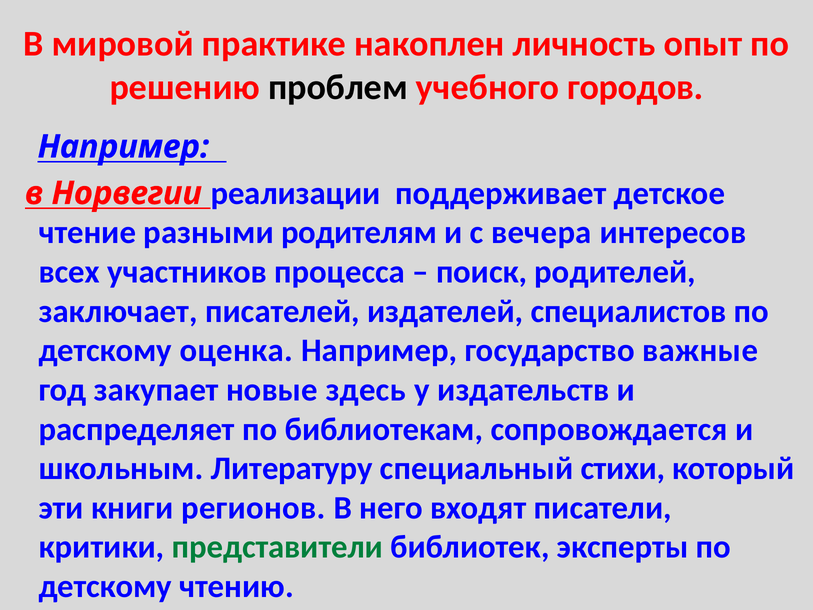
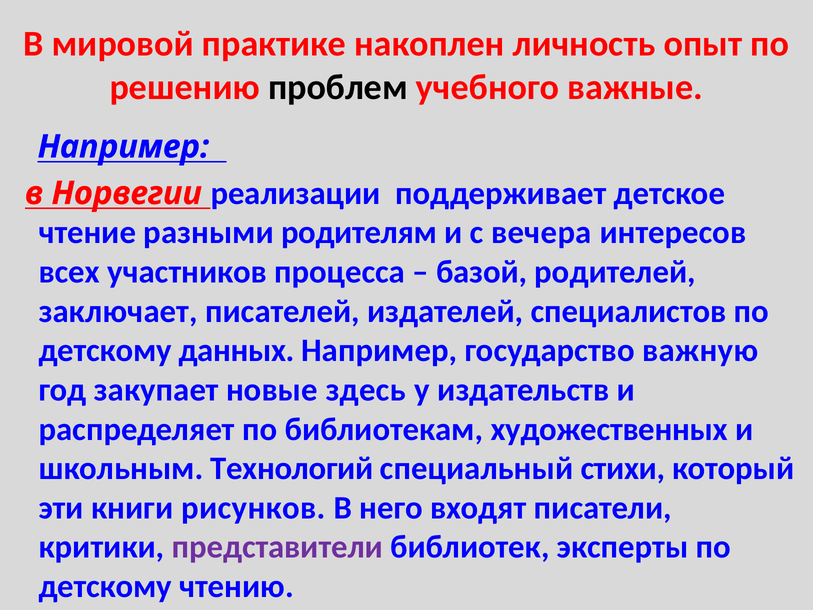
городов: городов -> важные
поиск: поиск -> базой
оценка: оценка -> данных
важные: важные -> важную
сопровождается: сопровождается -> художественных
Литературу: Литературу -> Технологий
регионов: регионов -> рисунков
представители colour: green -> purple
